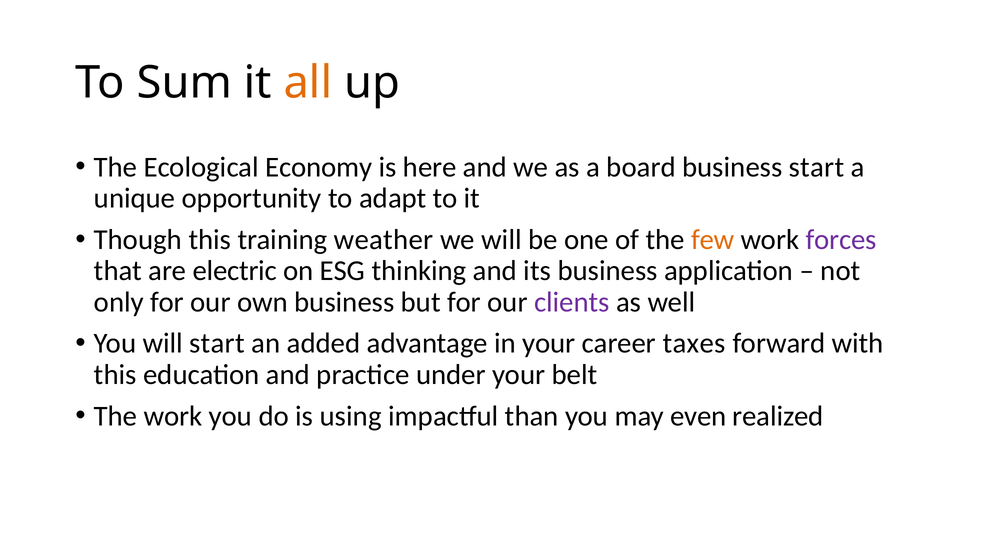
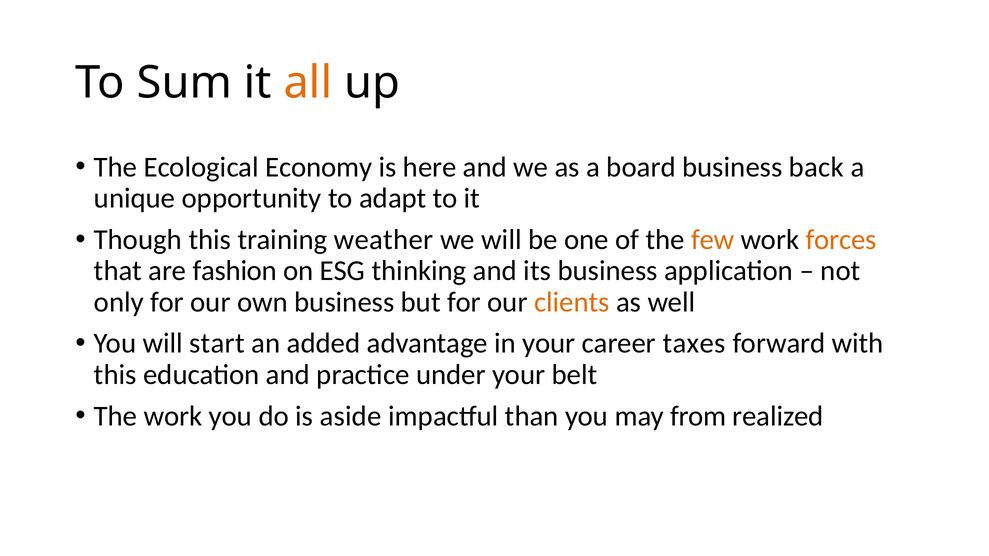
business start: start -> back
forces colour: purple -> orange
electric: electric -> fashion
clients colour: purple -> orange
using: using -> aside
even: even -> from
